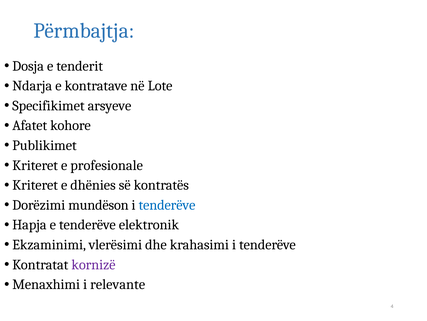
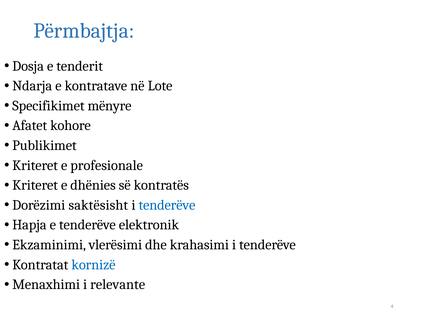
arsyeve: arsyeve -> mënyre
mundëson: mundëson -> saktësisht
kornizë colour: purple -> blue
